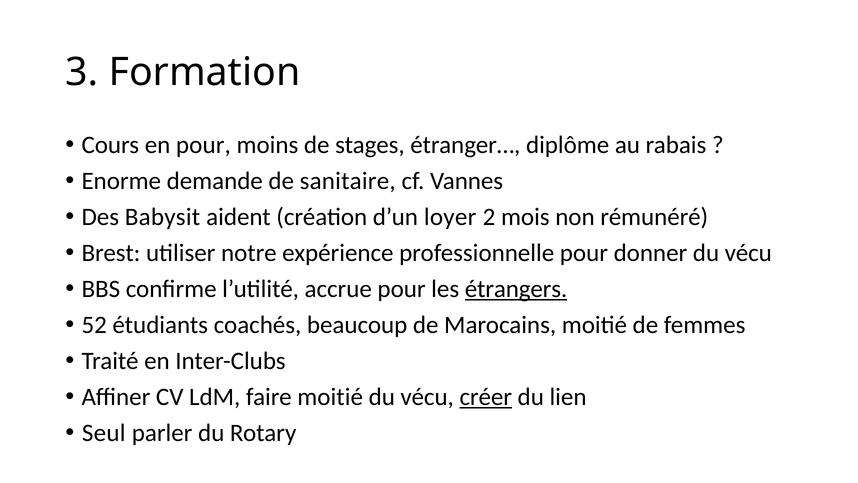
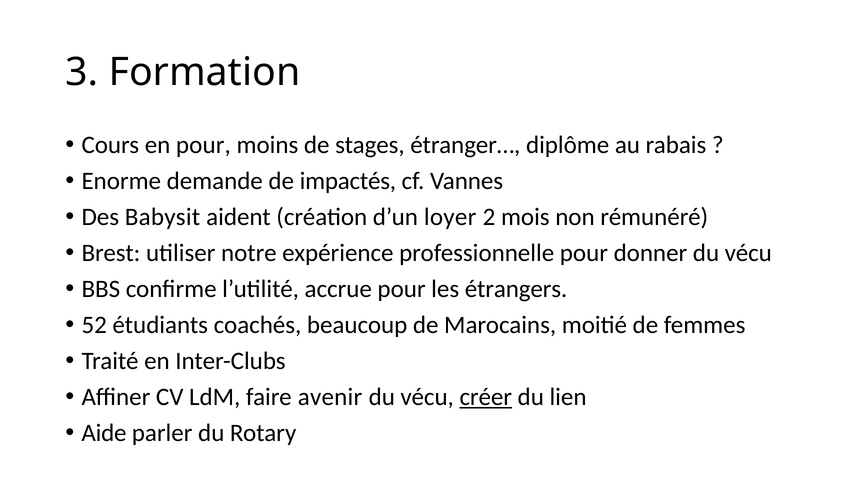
sanitaire: sanitaire -> impactés
étrangers underline: present -> none
faire moitié: moitié -> avenir
Seul: Seul -> Aide
